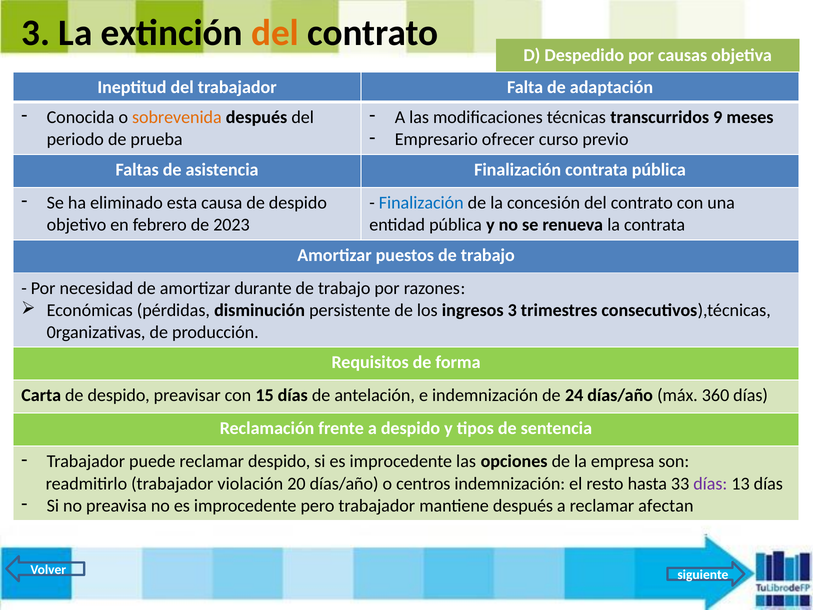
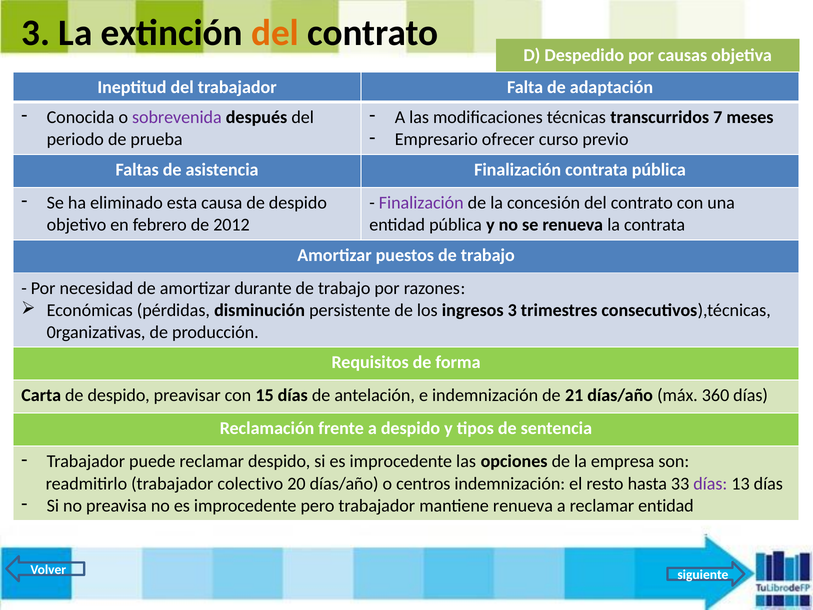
sobrevenida colour: orange -> purple
9: 9 -> 7
Finalización at (421, 203) colour: blue -> purple
2023: 2023 -> 2012
24: 24 -> 21
violación: violación -> colectivo
mantiene después: después -> renueva
reclamar afectan: afectan -> entidad
